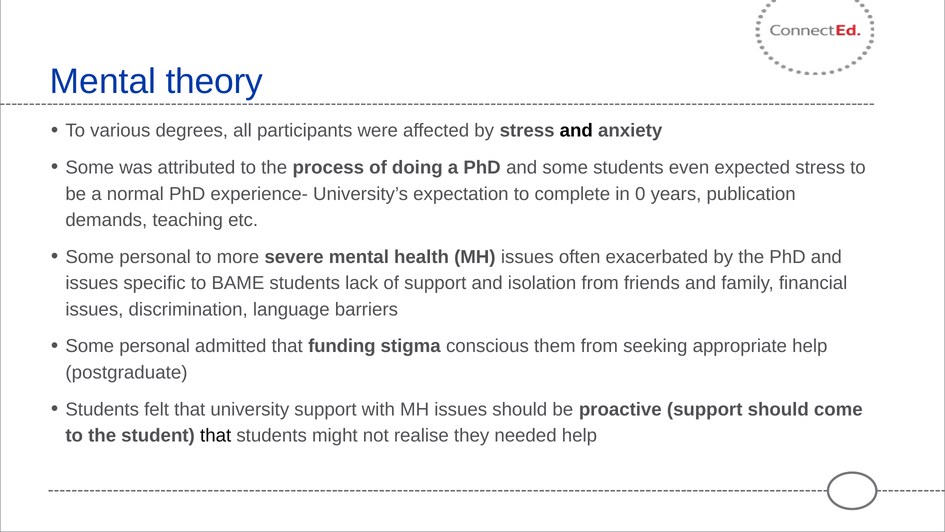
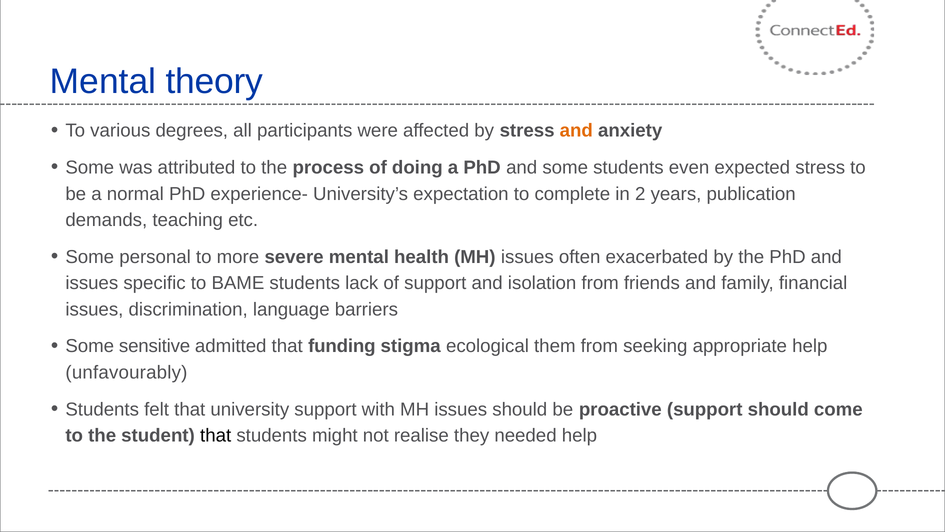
and at (576, 131) colour: black -> orange
0: 0 -> 2
personal at (155, 346): personal -> sensitive
conscious: conscious -> ecological
postgraduate: postgraduate -> unfavourably
